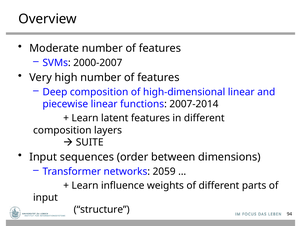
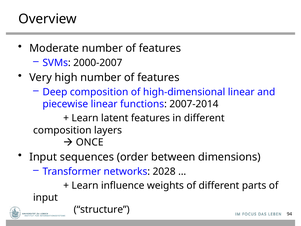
SUITE: SUITE -> ONCE
2059: 2059 -> 2028
